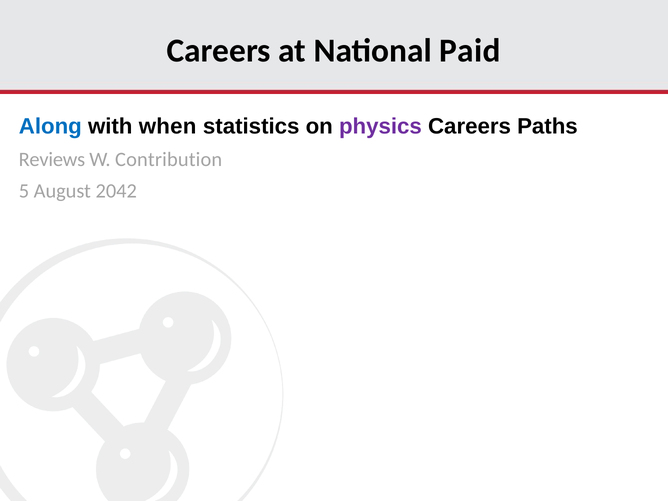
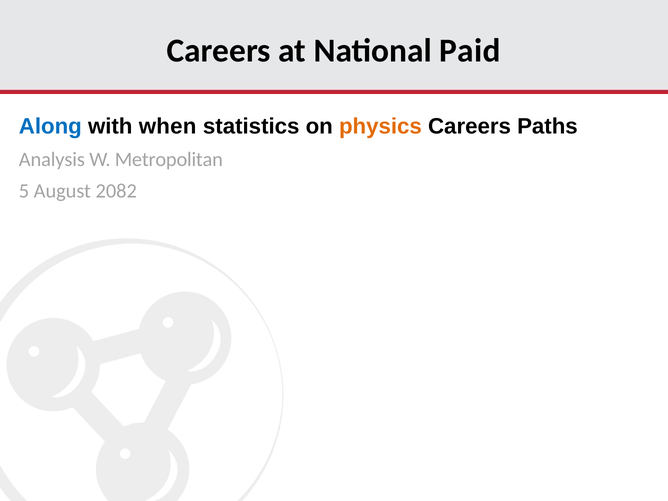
physics colour: purple -> orange
Reviews: Reviews -> Analysis
Contribution: Contribution -> Metropolitan
2042: 2042 -> 2082
